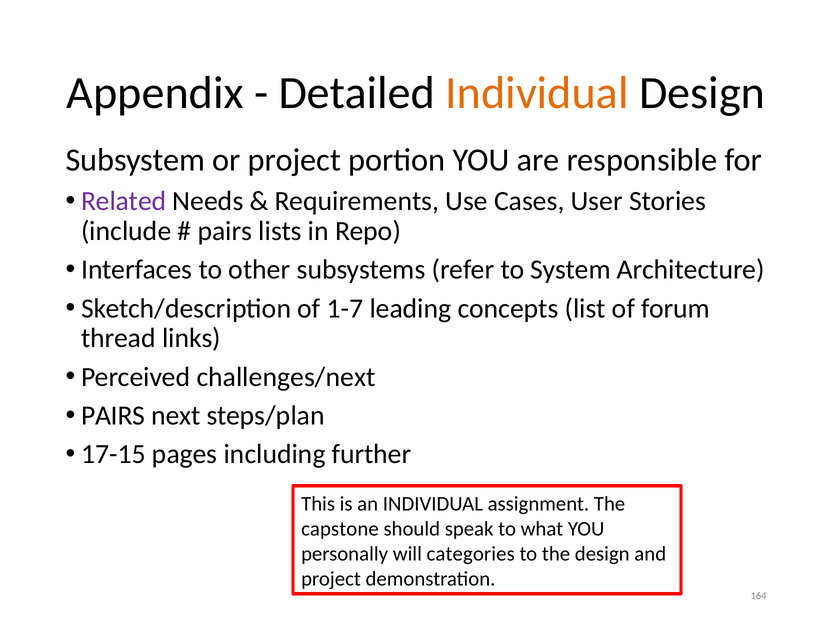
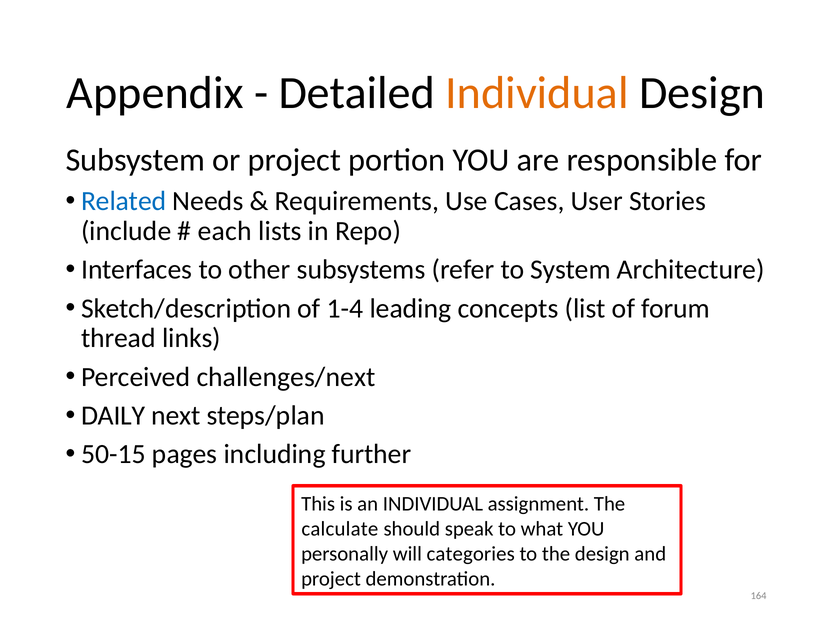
Related colour: purple -> blue
pairs at (225, 231): pairs -> each
1-7: 1-7 -> 1-4
PAIRS at (113, 416): PAIRS -> DAILY
17-15: 17-15 -> 50-15
capstone: capstone -> calculate
